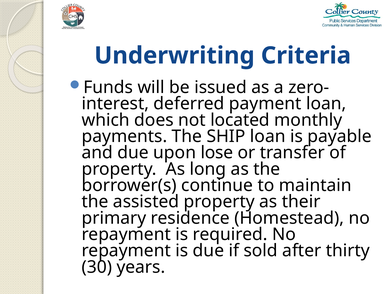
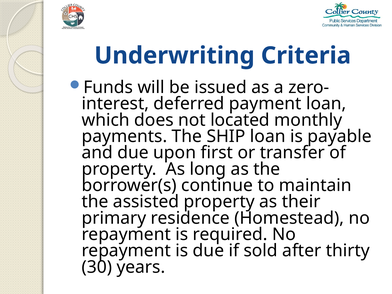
lose: lose -> first
